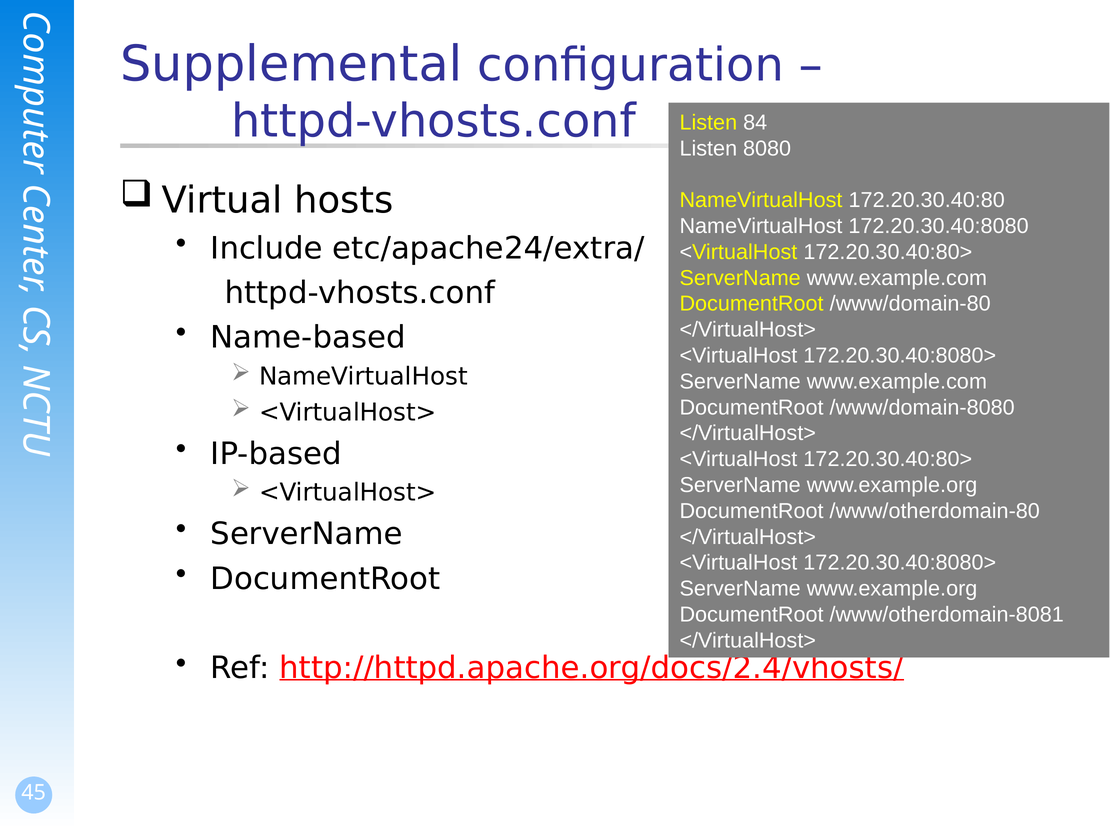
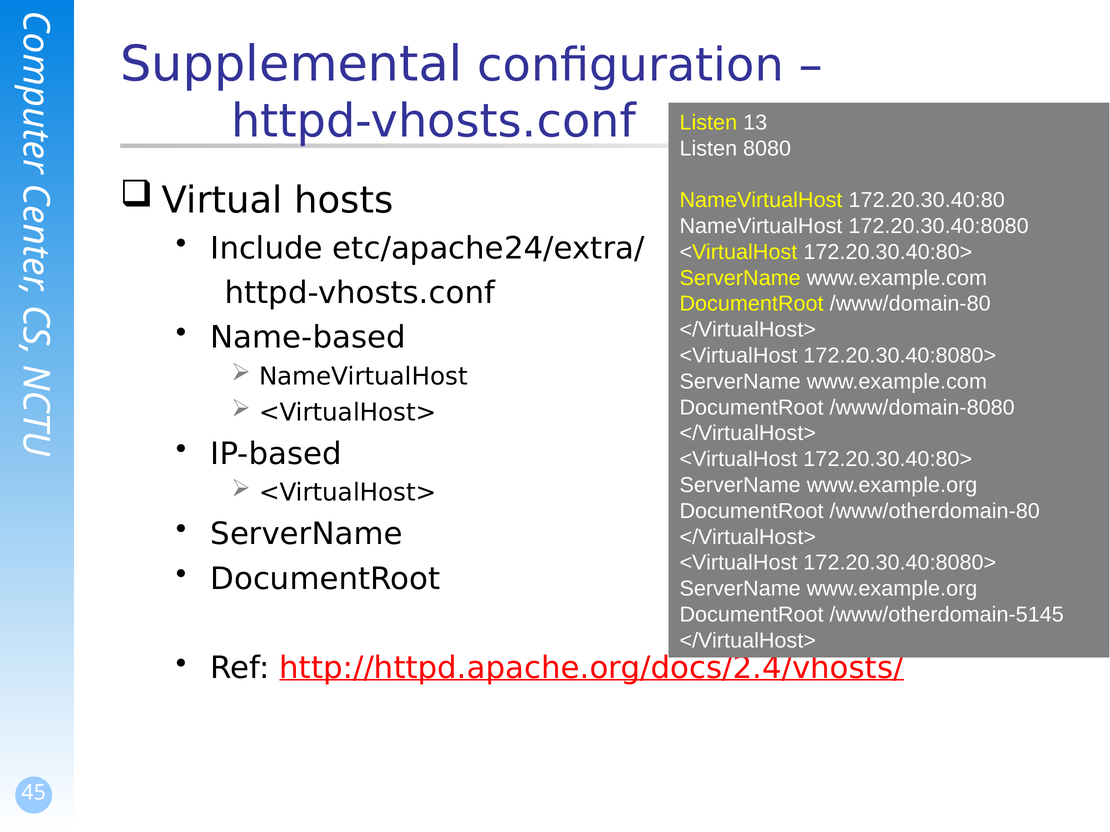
84: 84 -> 13
/www/otherdomain-8081: /www/otherdomain-8081 -> /www/otherdomain-5145
